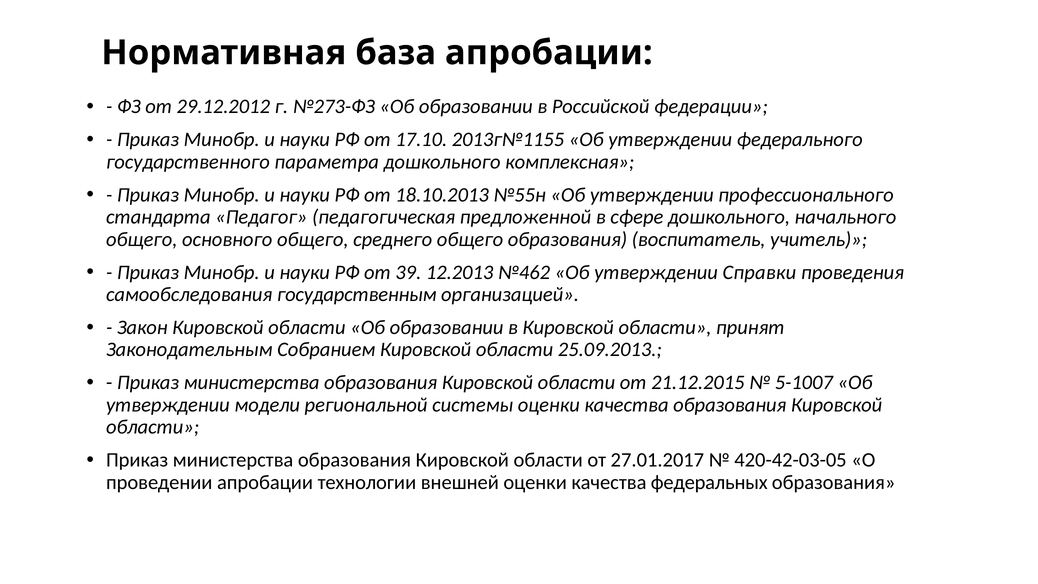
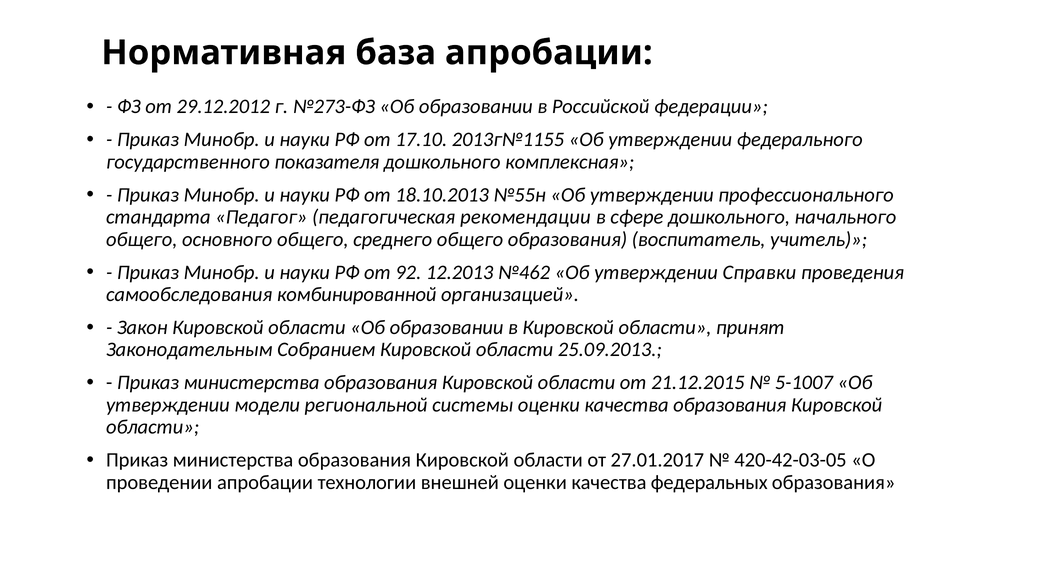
параметра: параметра -> показателя
предложенной: предложенной -> рекомендации
39: 39 -> 92
государственным: государственным -> комбинированной
